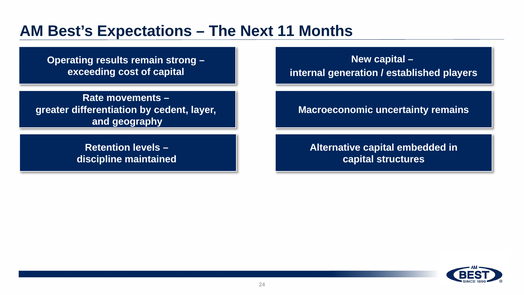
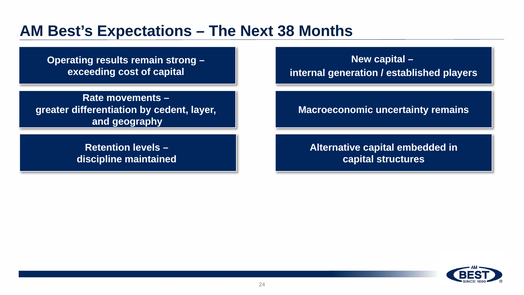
11: 11 -> 38
